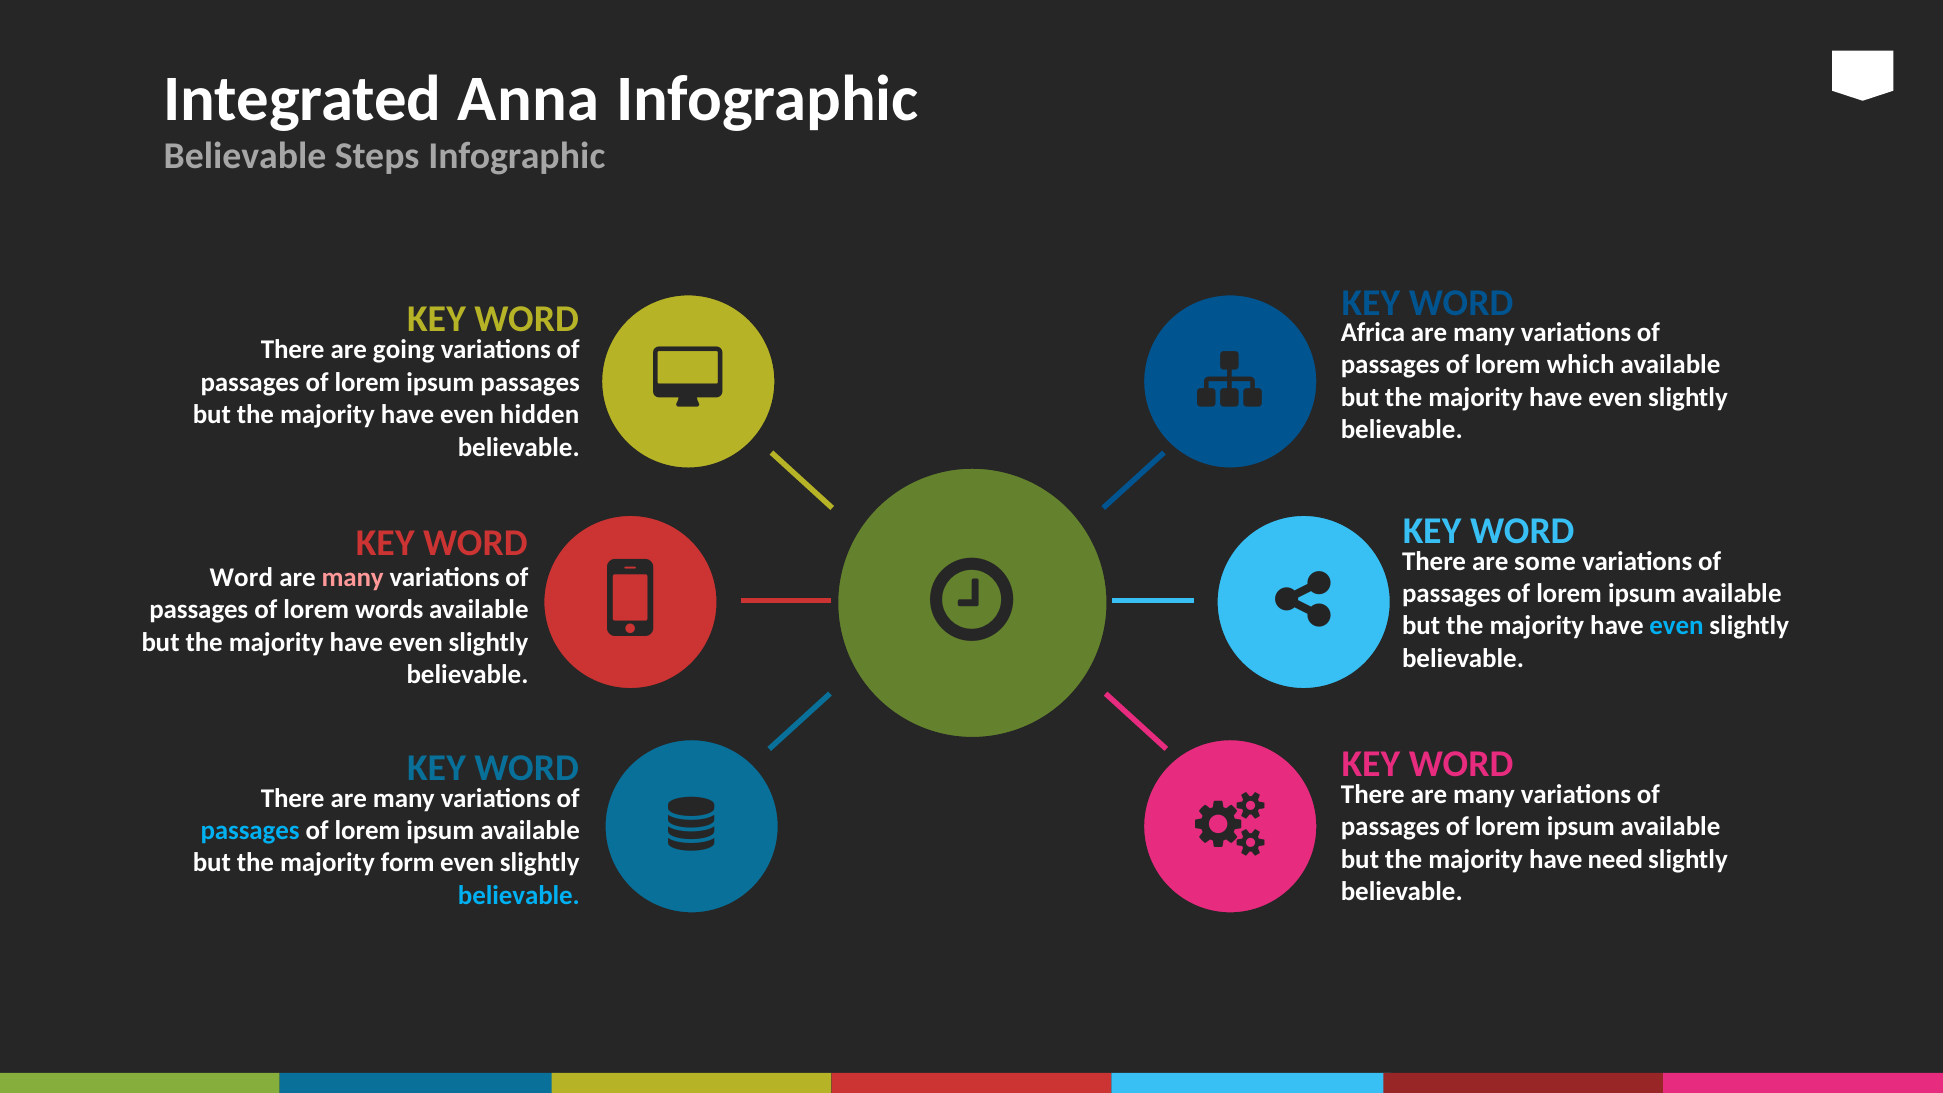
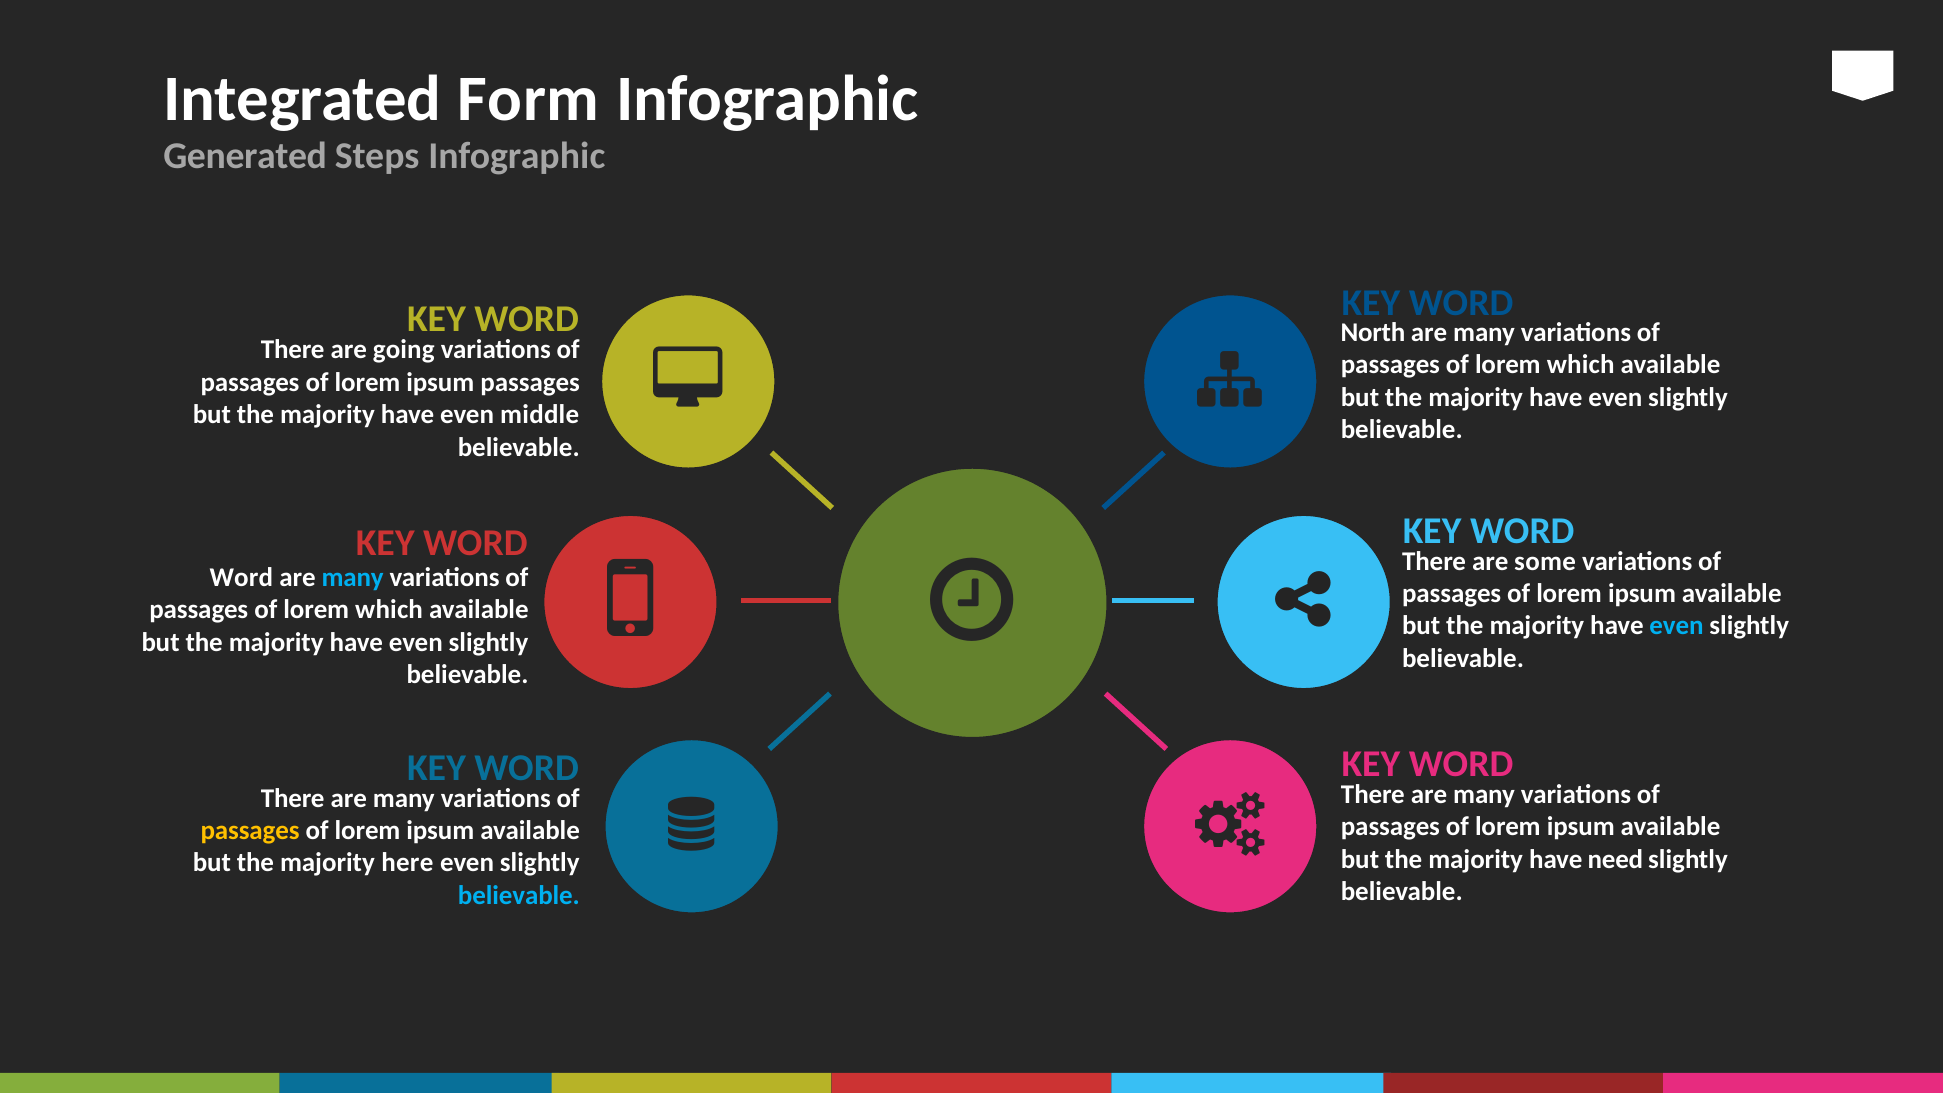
Anna: Anna -> Form
Believable at (245, 156): Believable -> Generated
Africa: Africa -> North
hidden: hidden -> middle
many at (353, 577) colour: pink -> light blue
words at (389, 610): words -> which
passages at (250, 831) colour: light blue -> yellow
form: form -> here
